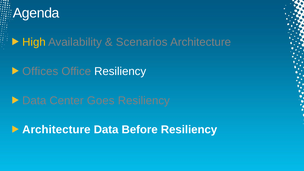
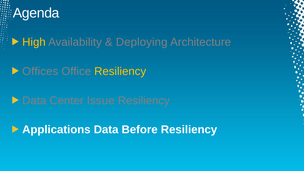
Scenarios: Scenarios -> Deploying
Resiliency at (120, 71) colour: white -> yellow
Goes: Goes -> Issue
Architecture at (56, 130): Architecture -> Applications
